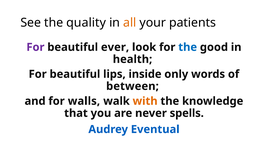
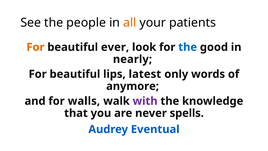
quality: quality -> people
For at (35, 47) colour: purple -> orange
health: health -> nearly
inside: inside -> latest
between: between -> anymore
with colour: orange -> purple
